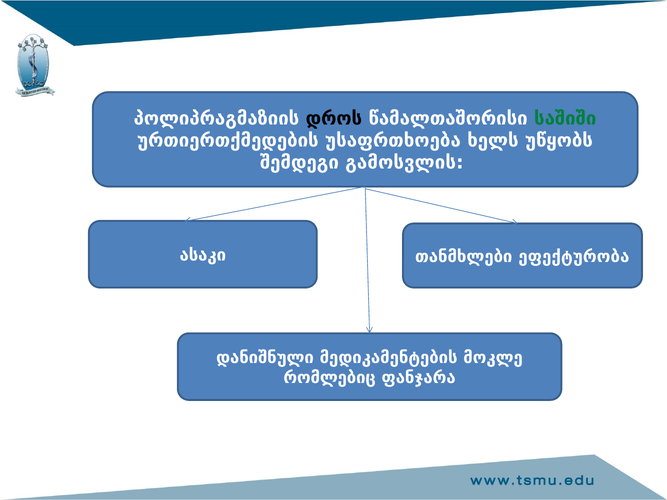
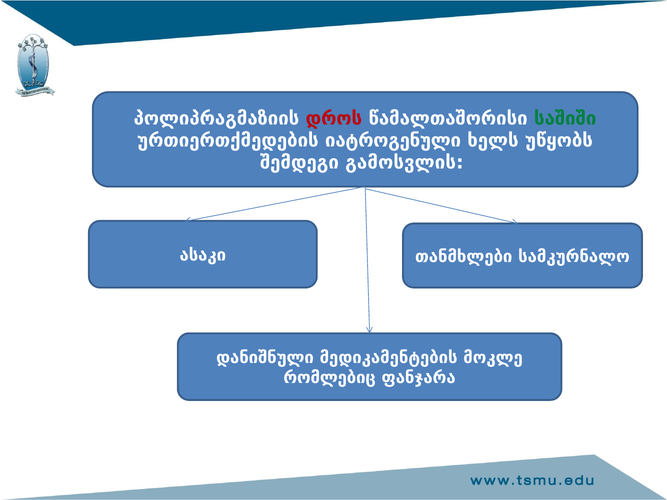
დროს colour: black -> red
უსაფრთხოება: უსაფრთხოება -> იატროგენული
ეფექტურობა: ეფექტურობა -> სამკურნალო
